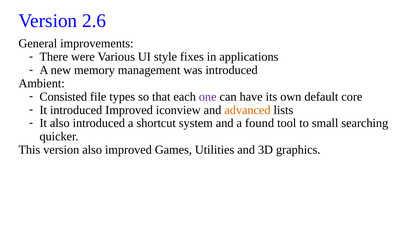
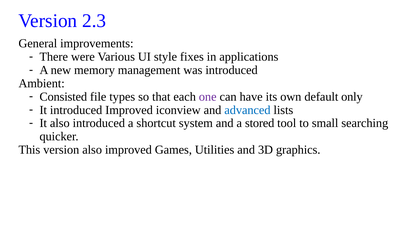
2.6: 2.6 -> 2.3
core: core -> only
advanced colour: orange -> blue
found: found -> stored
